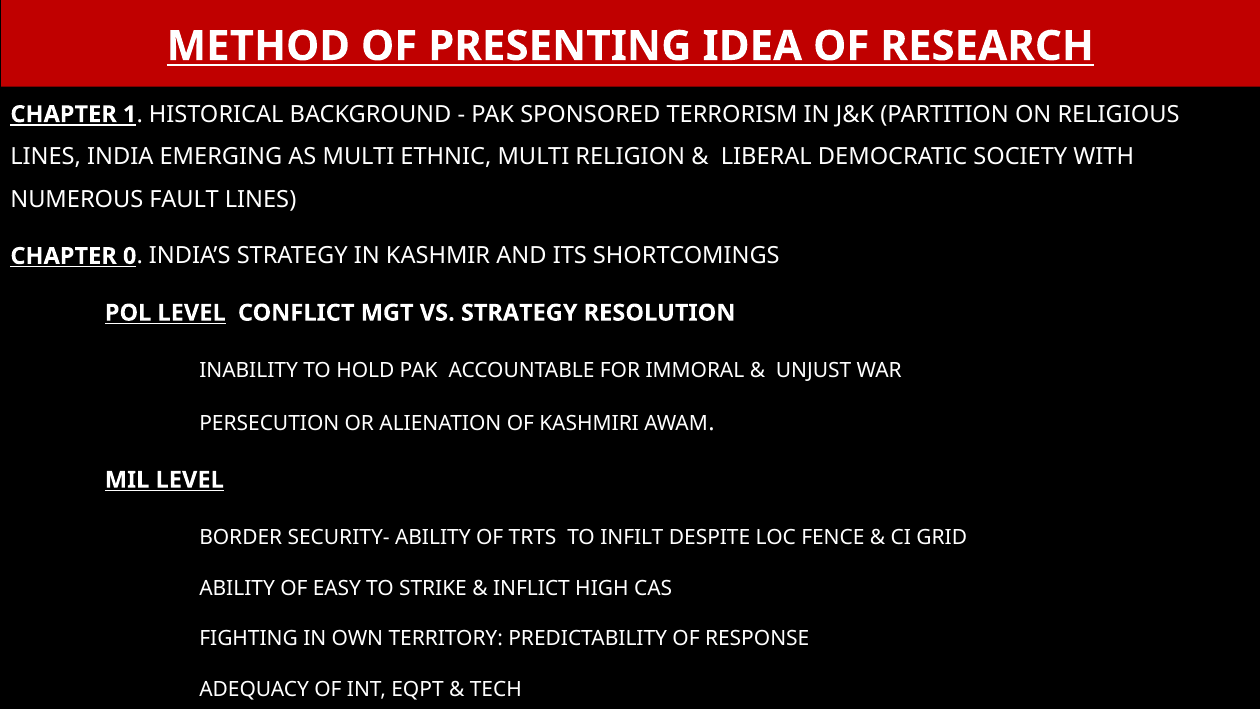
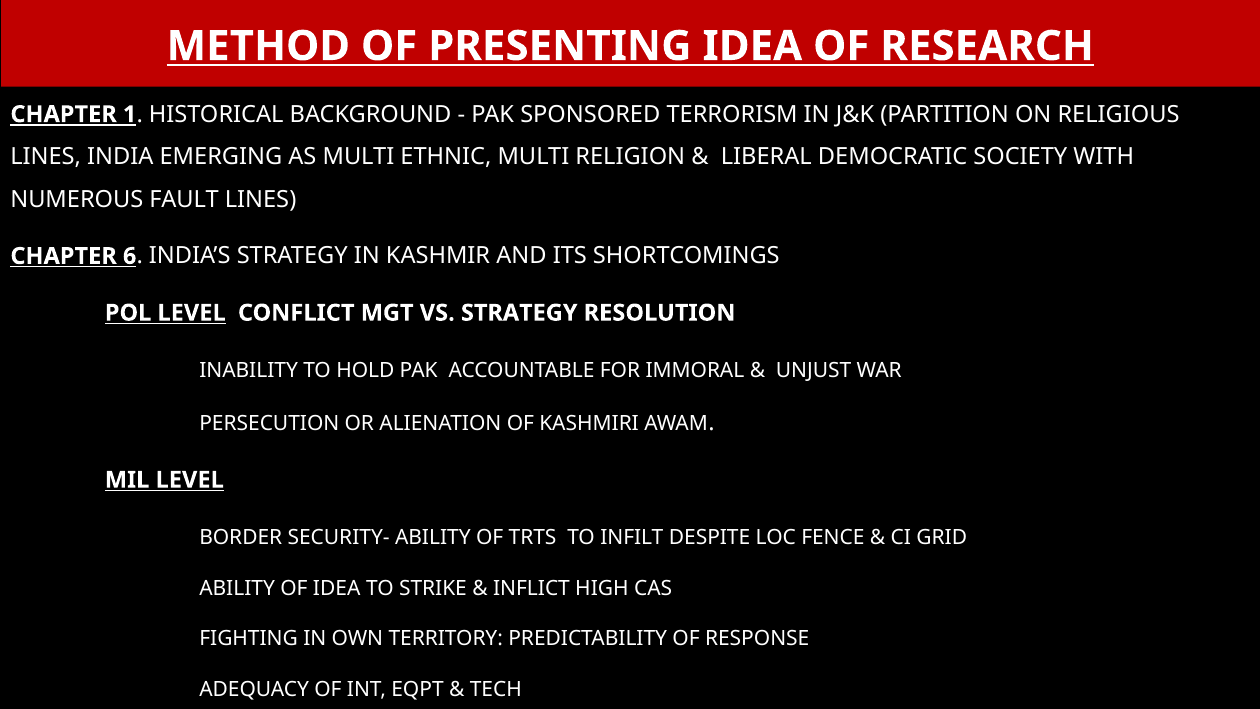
0: 0 -> 6
OF EASY: EASY -> IDEA
